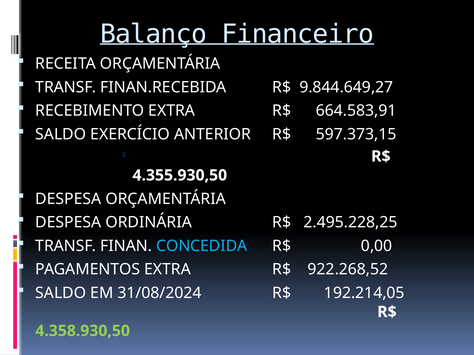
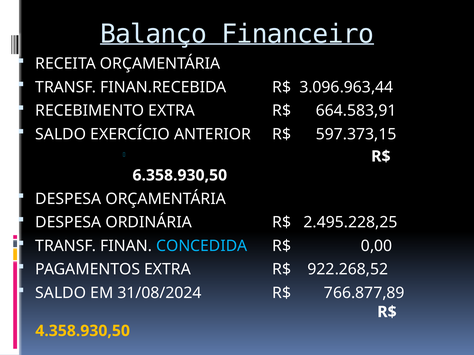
9.844.649,27: 9.844.649,27 -> 3.096.963,44
4.355.930,50: 4.355.930,50 -> 6.358.930,50
192.214,05: 192.214,05 -> 766.877,89
4.358.930,50 colour: light green -> yellow
